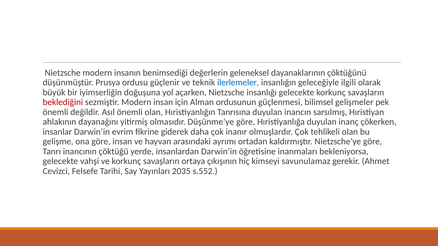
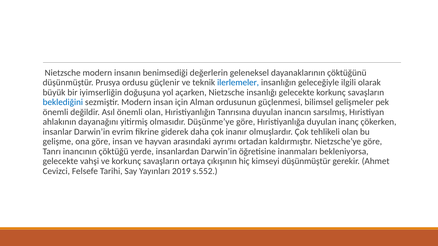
beklediğini colour: red -> blue
kimseyi savunulamaz: savunulamaz -> düşünmüştür
2035: 2035 -> 2019
